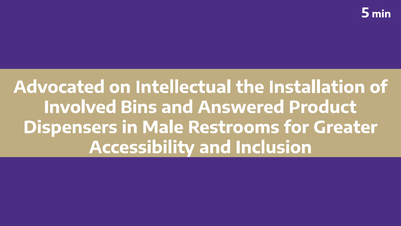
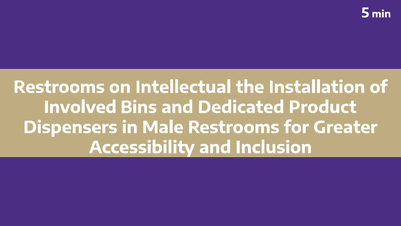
Advocated at (59, 87): Advocated -> Restrooms
Answered: Answered -> Dedicated
